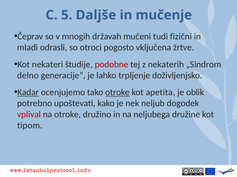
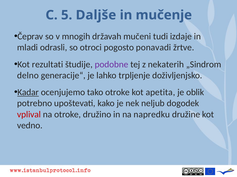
fizični: fizični -> izdaje
vključena: vključena -> ponavadi
nekateri: nekateri -> rezultati
podobne colour: red -> purple
otroke at (118, 93) underline: present -> none
neljubega: neljubega -> napredku
tipom: tipom -> vedno
